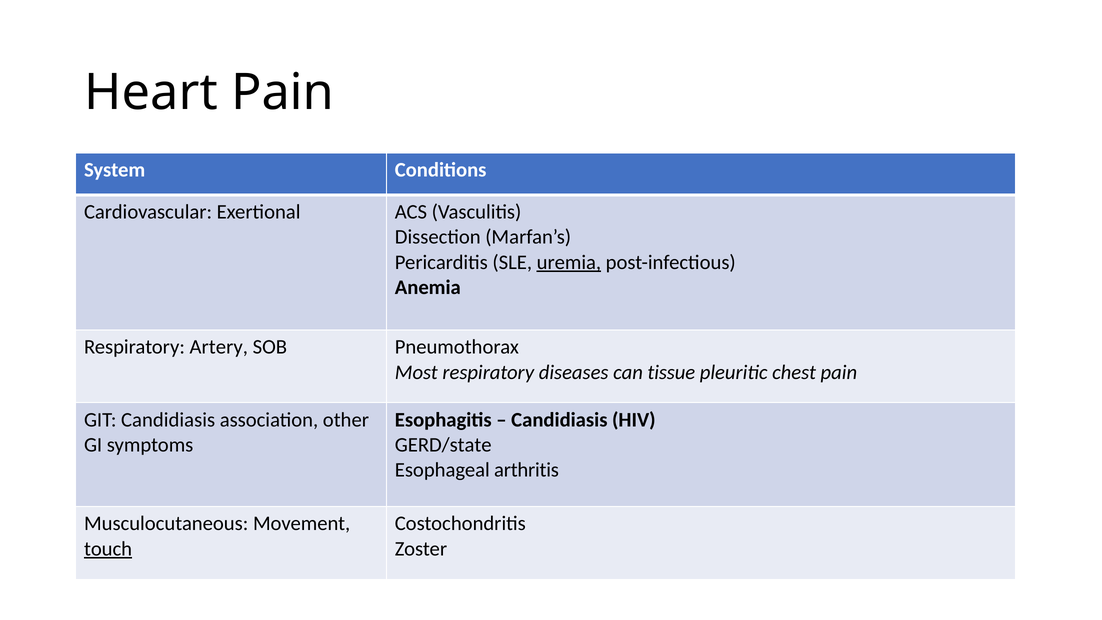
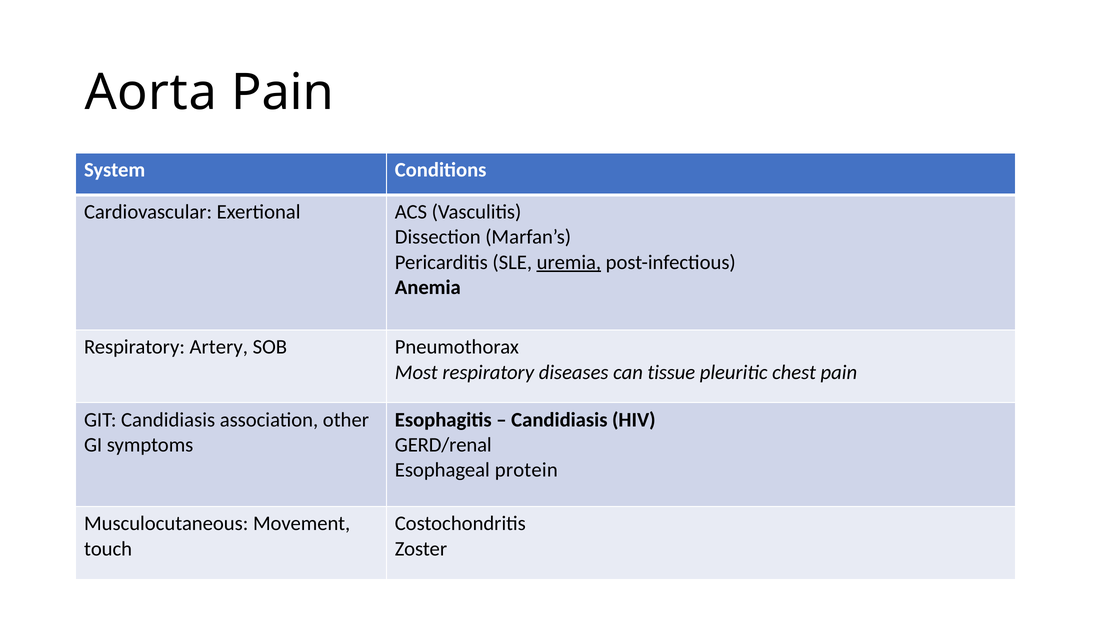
Heart: Heart -> Aorta
GERD/state: GERD/state -> GERD/renal
arthritis: arthritis -> protein
touch underline: present -> none
